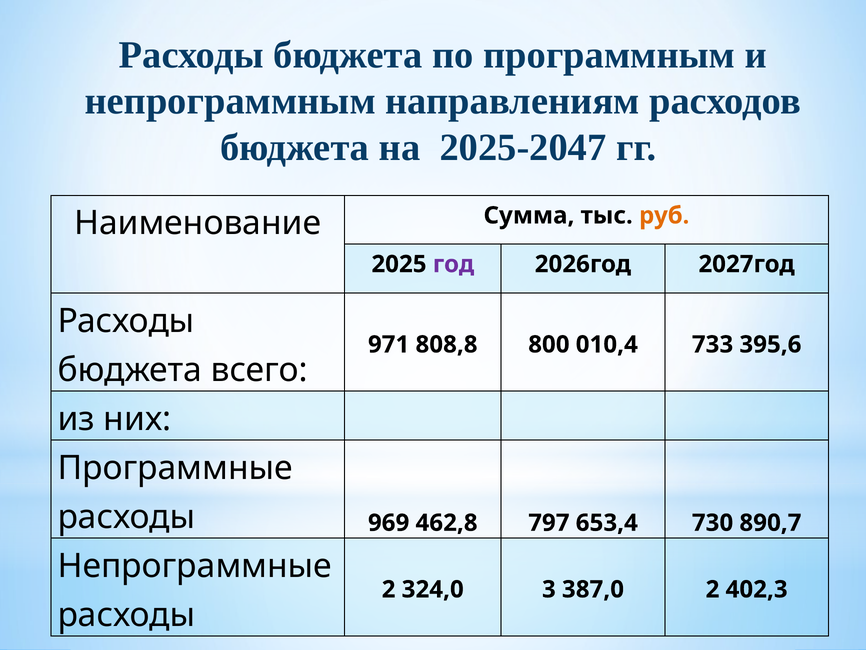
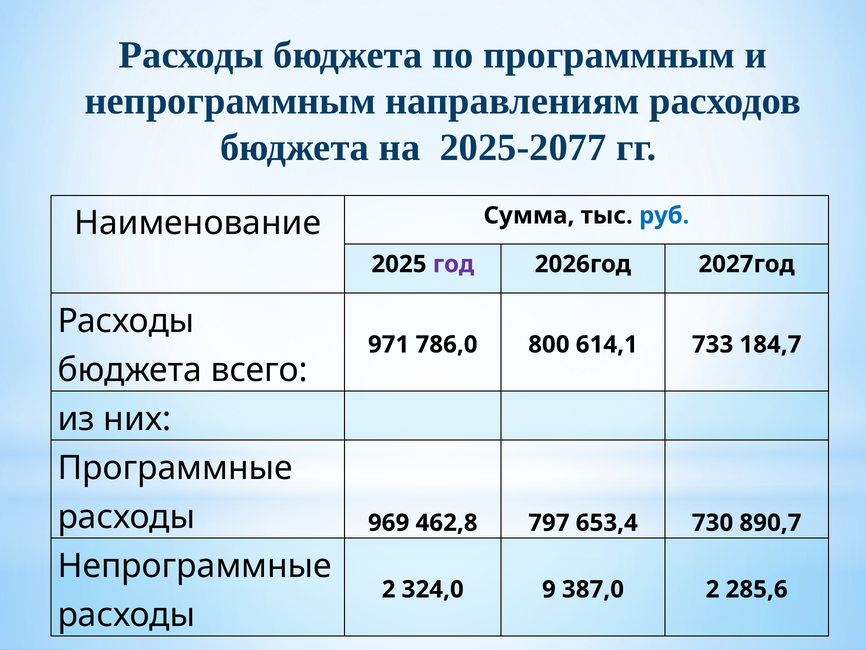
2025-2047: 2025-2047 -> 2025-2077
руб colour: orange -> blue
808,8: 808,8 -> 786,0
010,4: 010,4 -> 614,1
395,6: 395,6 -> 184,7
3: 3 -> 9
402,3: 402,3 -> 285,6
